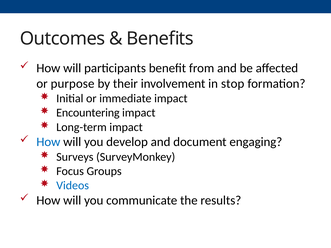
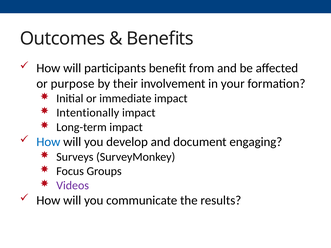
stop: stop -> your
Encountering: Encountering -> Intentionally
Videos colour: blue -> purple
